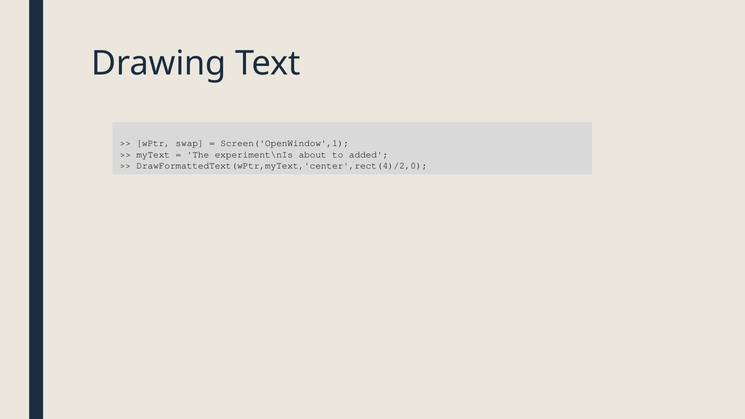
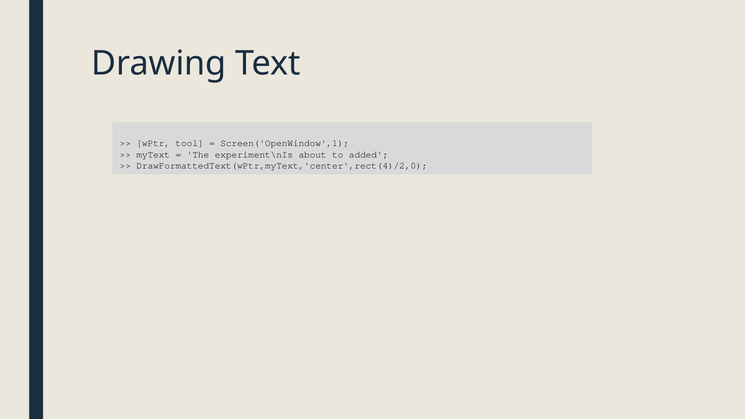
swap: swap -> tool
